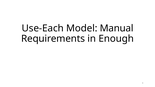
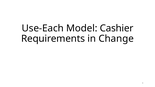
Manual: Manual -> Cashier
Enough: Enough -> Change
